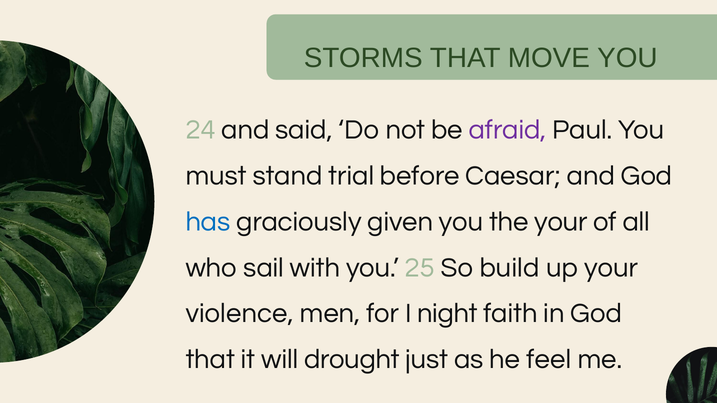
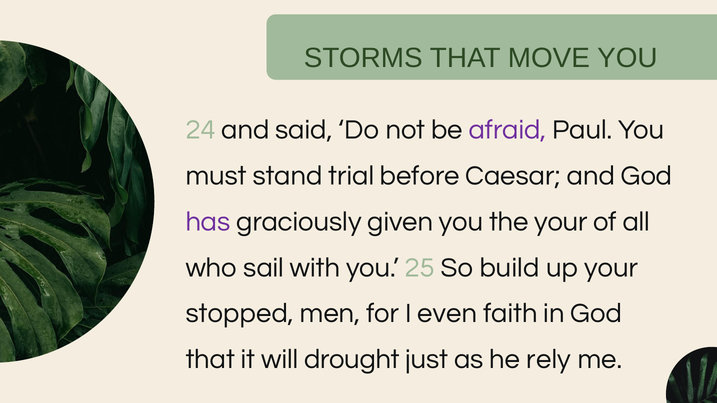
has colour: blue -> purple
violence: violence -> stopped
night: night -> even
feel: feel -> rely
